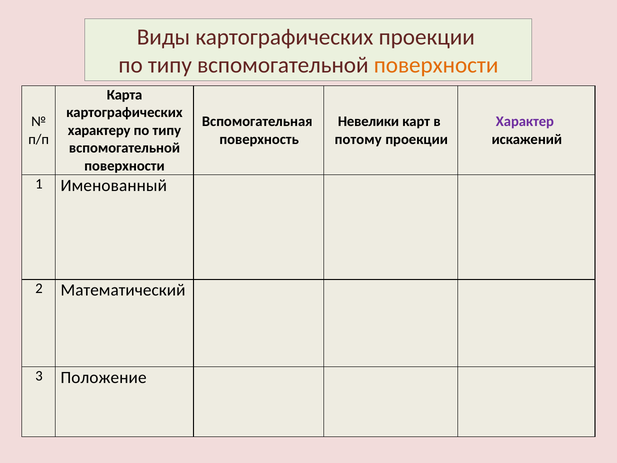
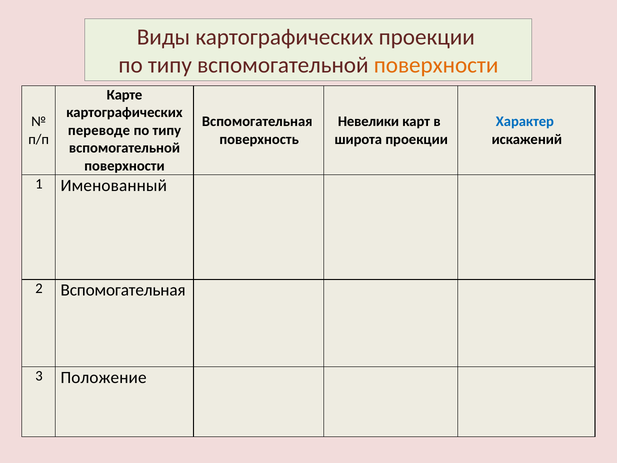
Карта: Карта -> Карте
Характер colour: purple -> blue
характеру: характеру -> переводе
потому: потому -> широта
2 Математический: Математический -> Вспомогательная
